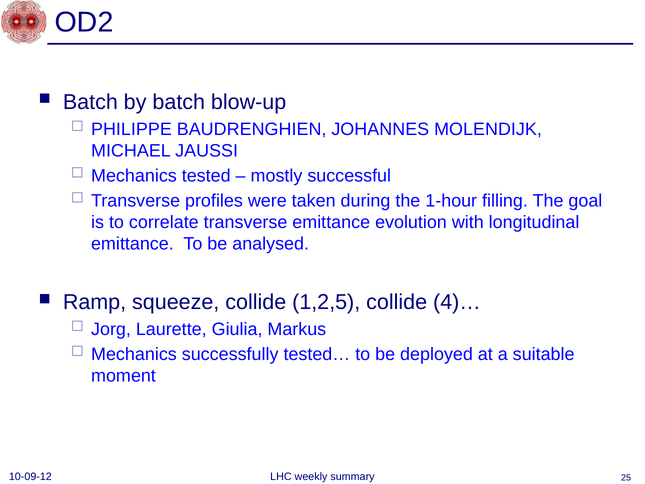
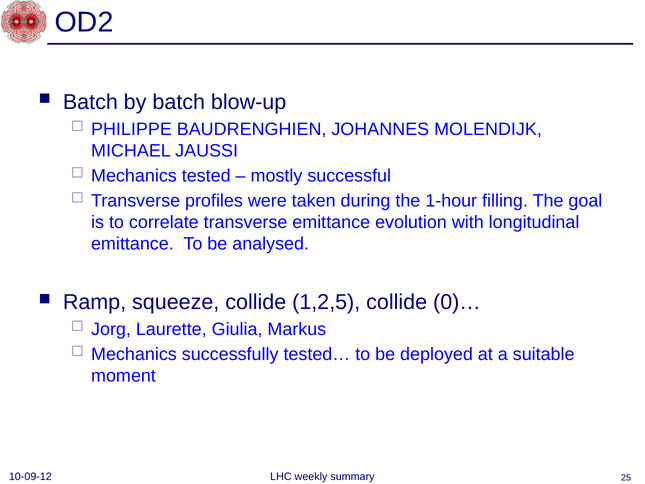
4)…: 4)… -> 0)…
